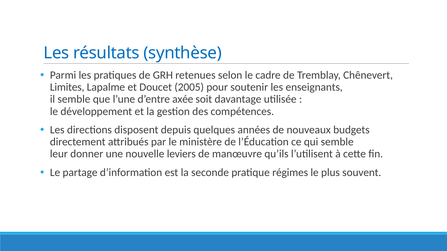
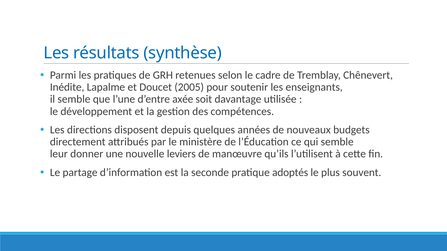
Limites: Limites -> Inédite
régimes: régimes -> adoptés
